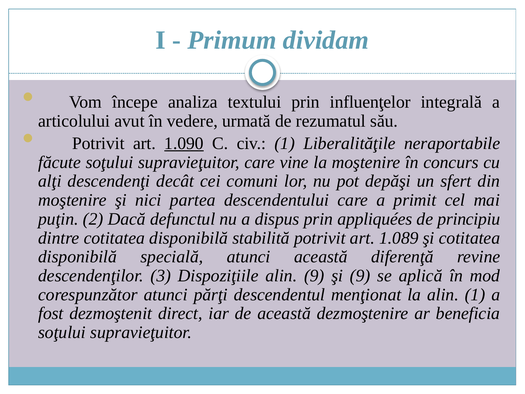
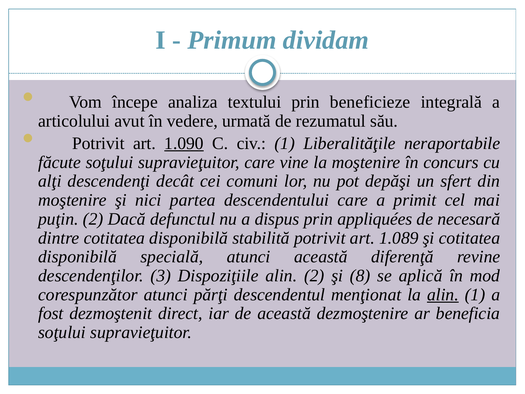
influenţelor: influenţelor -> beneficieze
principiu: principiu -> necesară
alin 9: 9 -> 2
şi 9: 9 -> 8
alin at (443, 294) underline: none -> present
